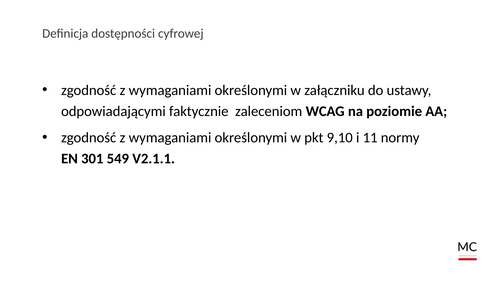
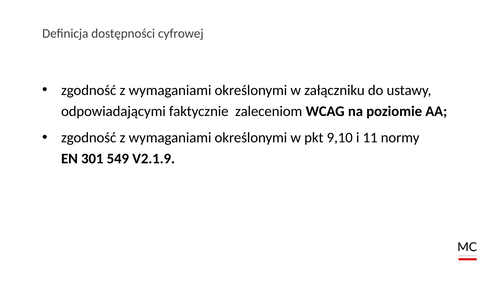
V2.1.1: V2.1.1 -> V2.1.9
